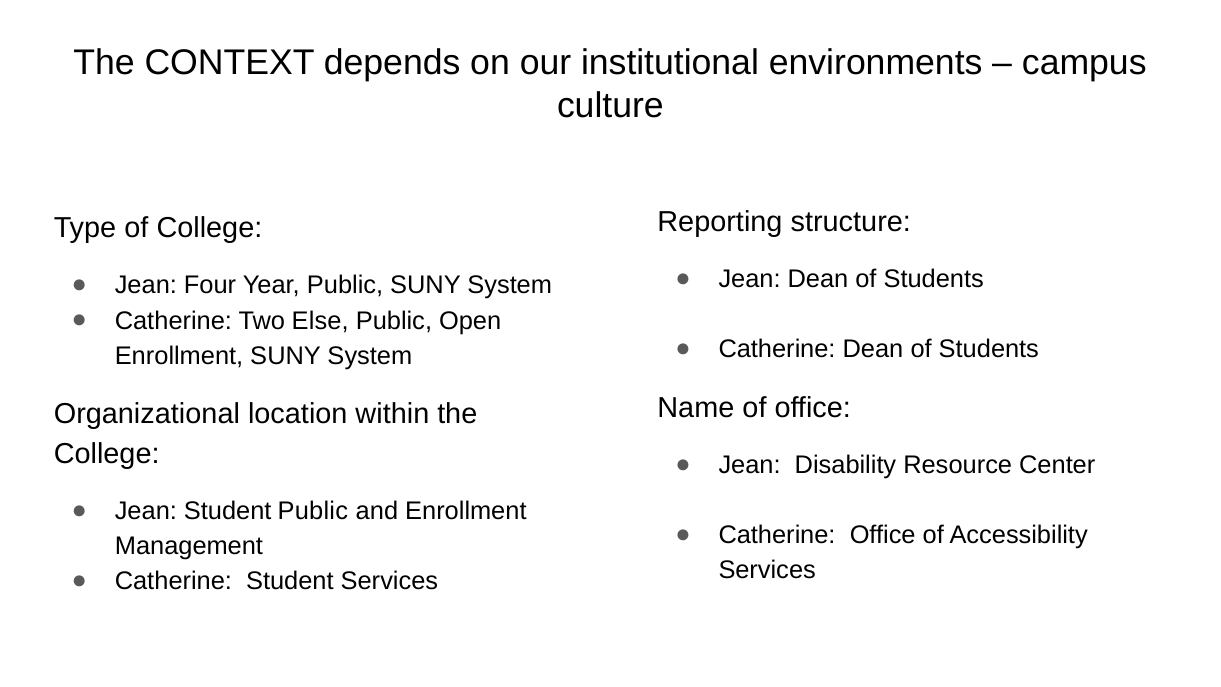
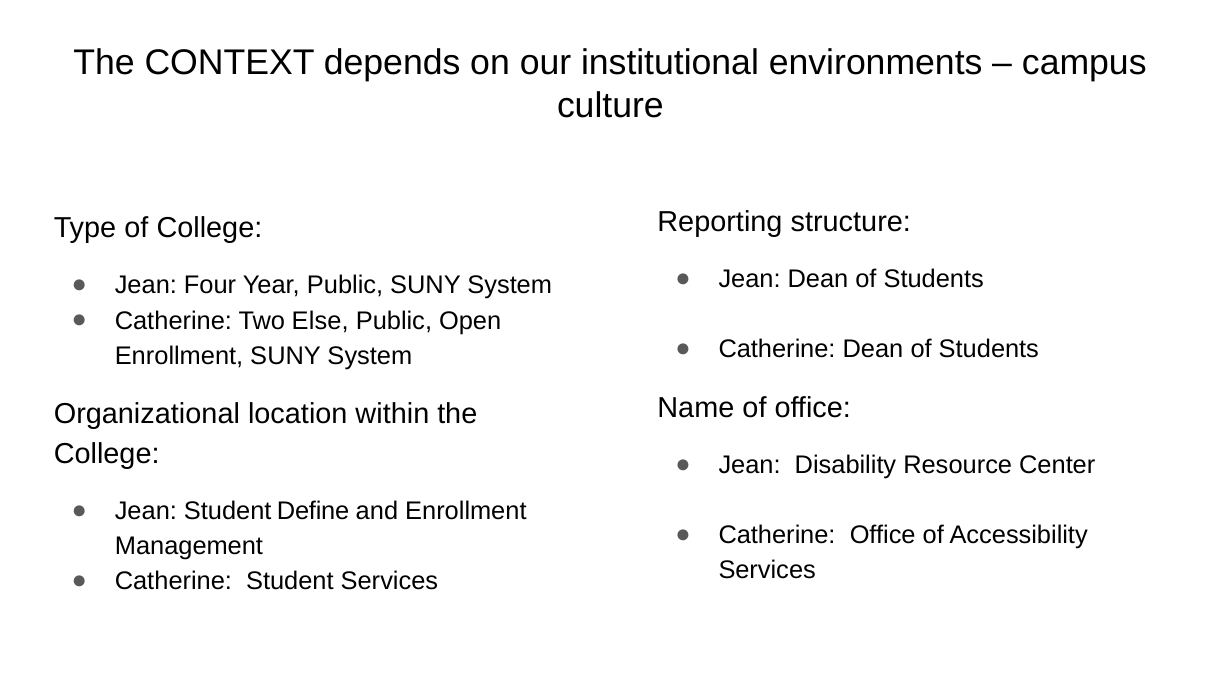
Student Public: Public -> Define
